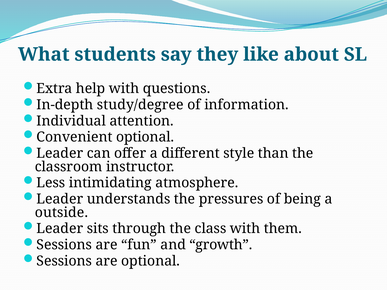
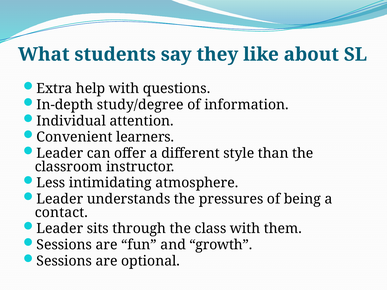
Convenient optional: optional -> learners
outside: outside -> contact
